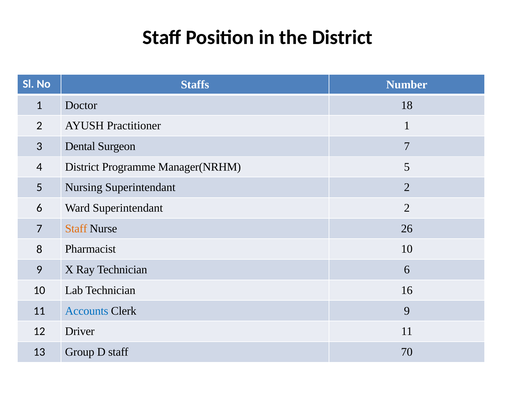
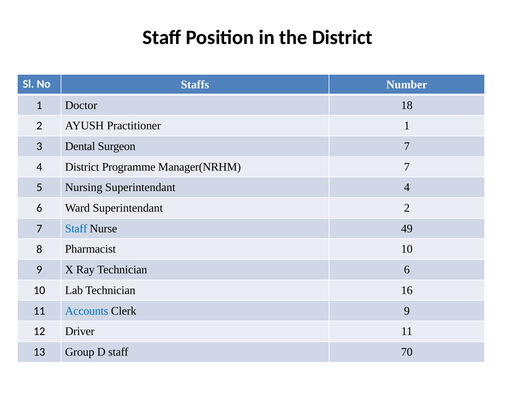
Manager(NRHM 5: 5 -> 7
Nursing Superintendant 2: 2 -> 4
Staff at (76, 229) colour: orange -> blue
26: 26 -> 49
